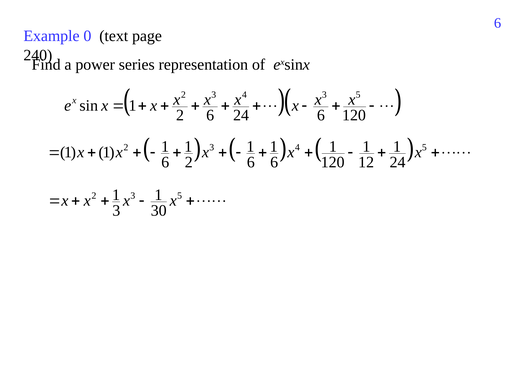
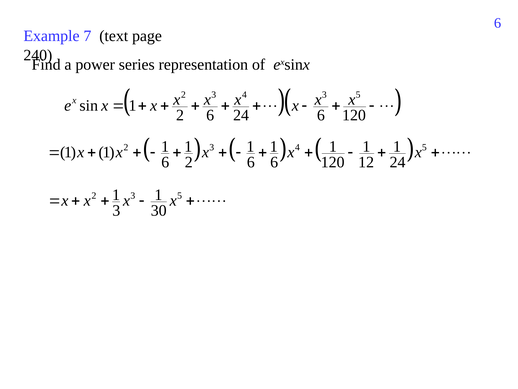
0: 0 -> 7
